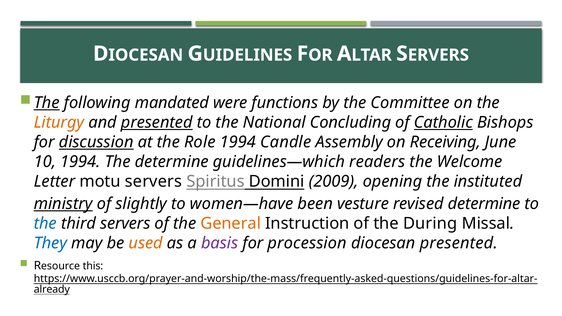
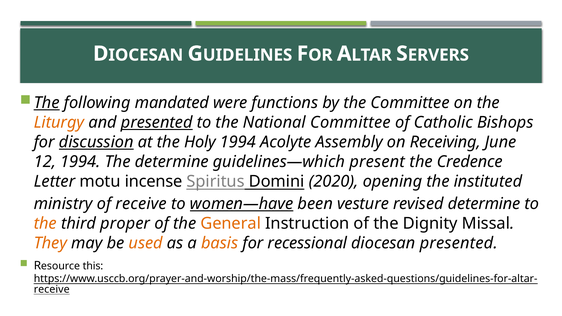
National Concluding: Concluding -> Committee
Catholic underline: present -> none
Role: Role -> Holy
Candle: Candle -> Acolyte
10: 10 -> 12
readers: readers -> present
Welcome: Welcome -> Credence
motu servers: servers -> incense
2009: 2009 -> 2020
ministry underline: present -> none
of slightly: slightly -> receive
women—have underline: none -> present
the at (45, 224) colour: blue -> orange
third servers: servers -> proper
During: During -> Dignity
They colour: blue -> orange
basis colour: purple -> orange
procession: procession -> recessional
already at (52, 289): already -> receive
